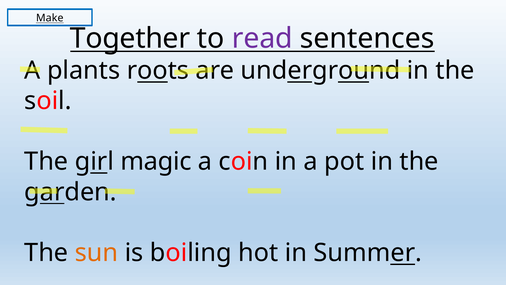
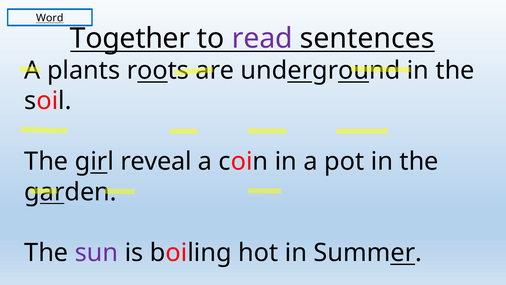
Make: Make -> Word
magic: magic -> reveal
sun colour: orange -> purple
